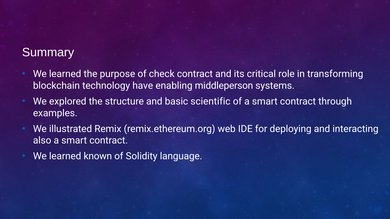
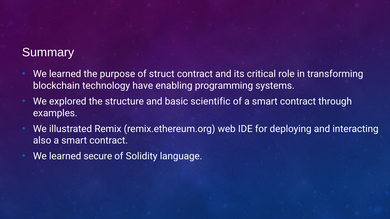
check: check -> struct
middleperson: middleperson -> programming
known: known -> secure
